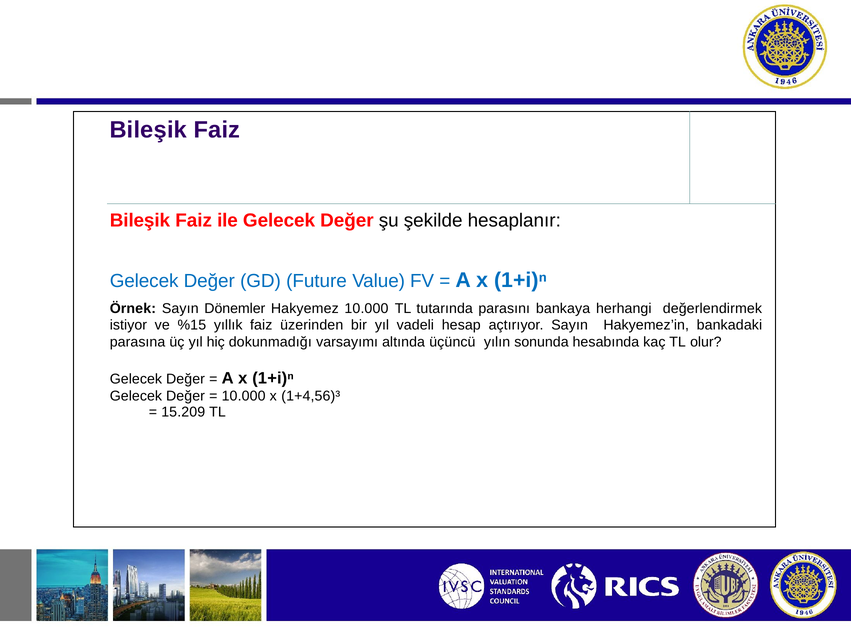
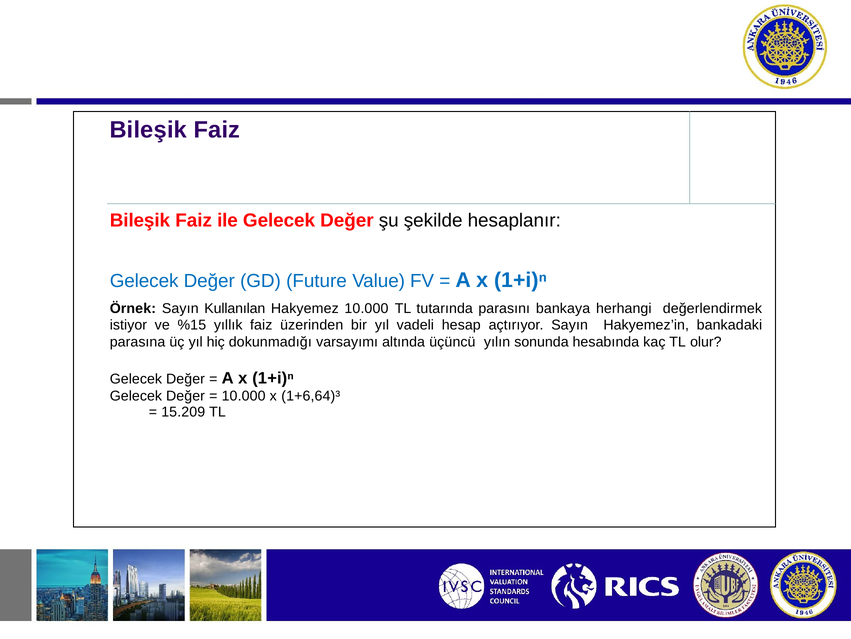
Dönemler: Dönemler -> Kullanılan
1+4,56)³: 1+4,56)³ -> 1+6,64)³
